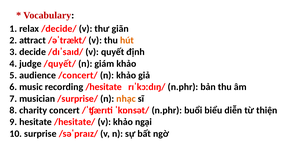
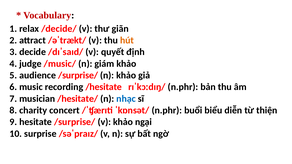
/quyết/: /quyết/ -> /music/
audience /concert/: /concert/ -> /surprise/
/surprise/: /surprise/ -> /hesitate/
nhạc colour: orange -> blue
hesitate /hesitate/: /hesitate/ -> /surprise/
